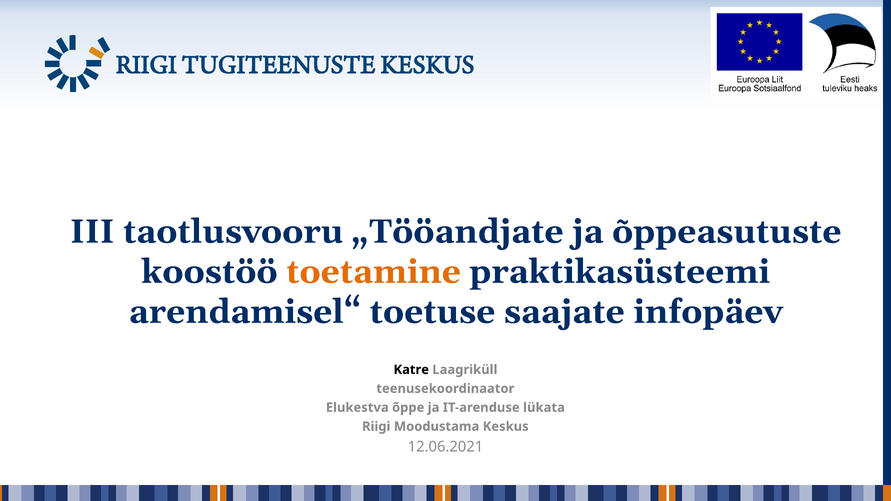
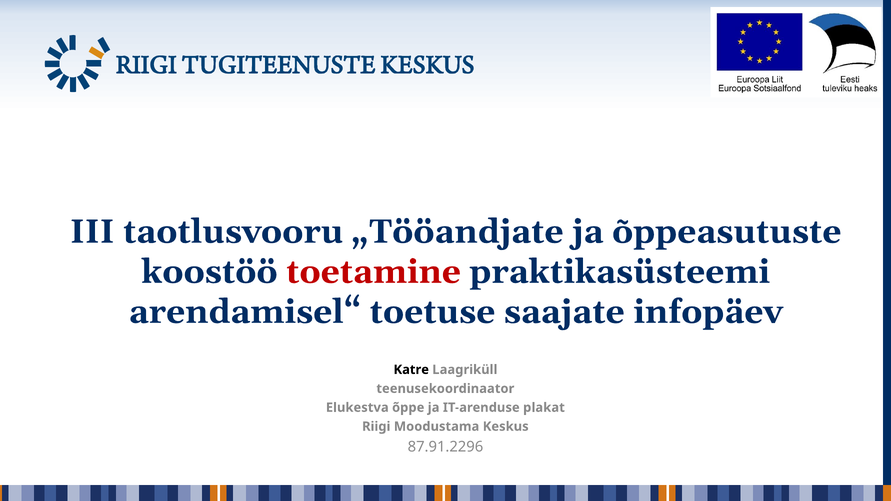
toetamine colour: orange -> red
lükata: lükata -> plakat
12.06.2021: 12.06.2021 -> 87.91.2296
